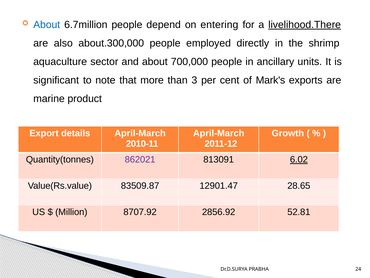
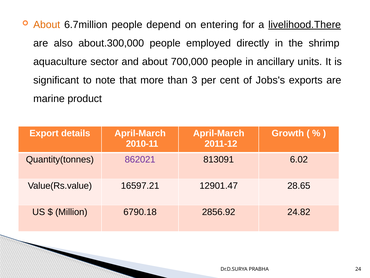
About at (47, 25) colour: blue -> orange
Mark's: Mark's -> Jobs's
6.02 underline: present -> none
83509.87: 83509.87 -> 16597.21
8707.92: 8707.92 -> 6790.18
52.81: 52.81 -> 24.82
